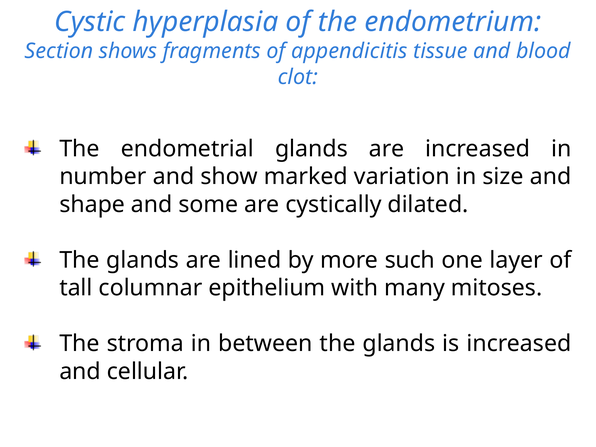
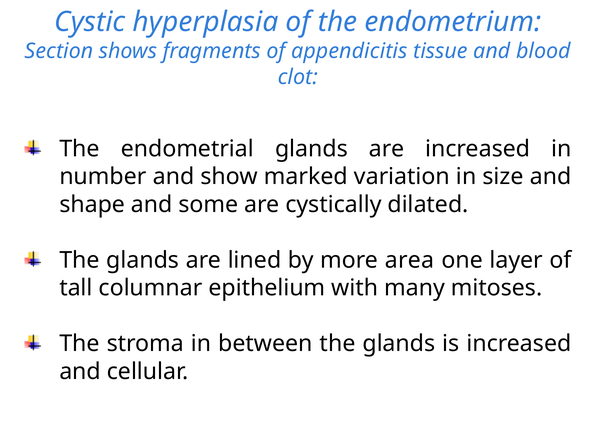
such: such -> area
